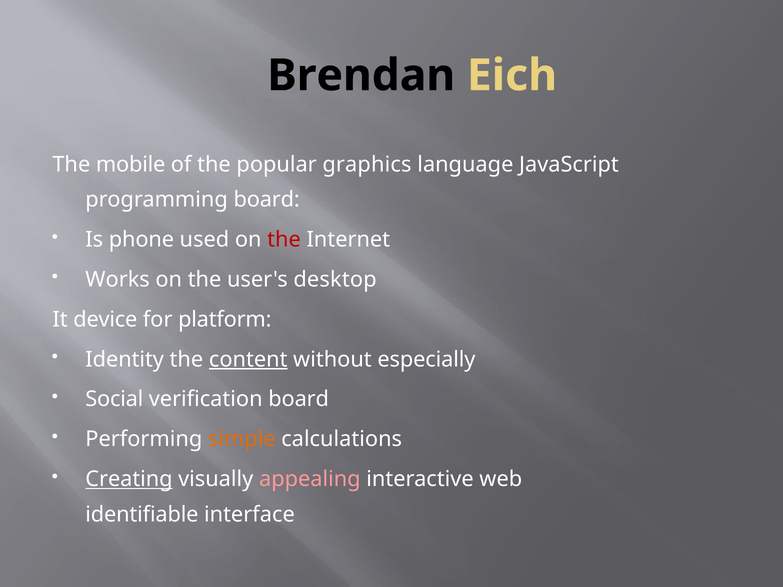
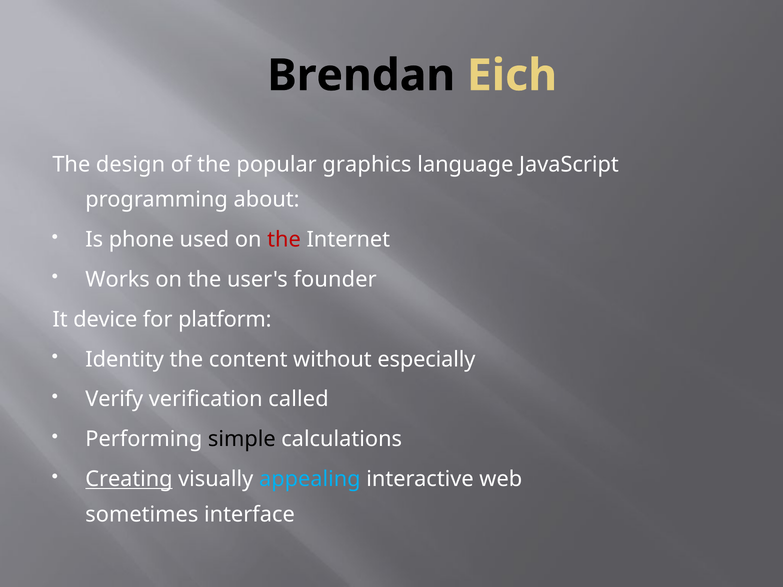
mobile: mobile -> design
programming board: board -> about
desktop: desktop -> founder
content underline: present -> none
Social: Social -> Verify
verification board: board -> called
simple colour: orange -> black
appealing colour: pink -> light blue
identifiable: identifiable -> sometimes
